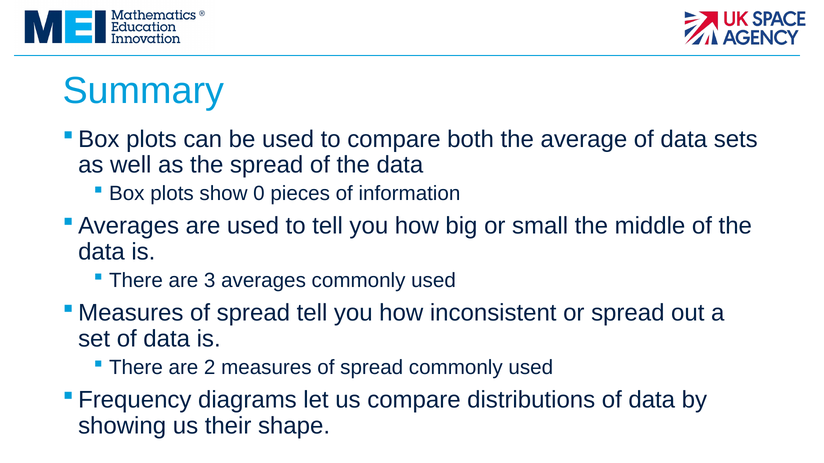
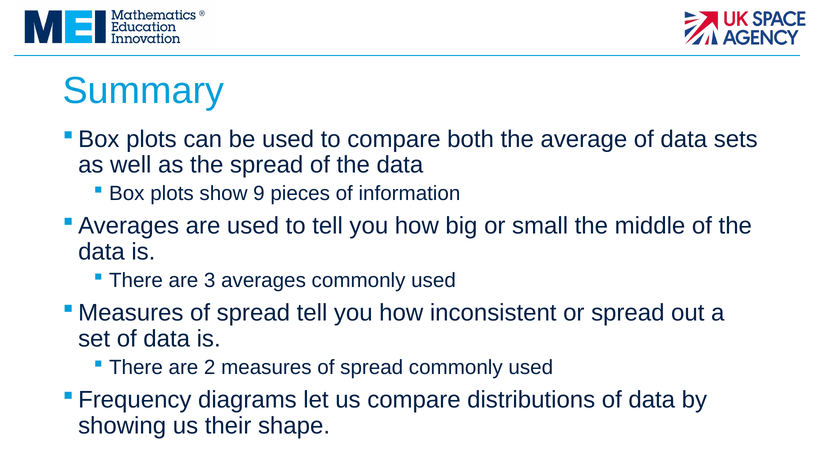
0: 0 -> 9
